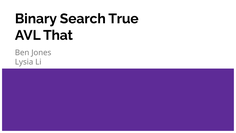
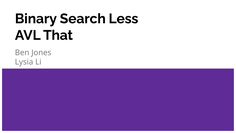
True: True -> Less
